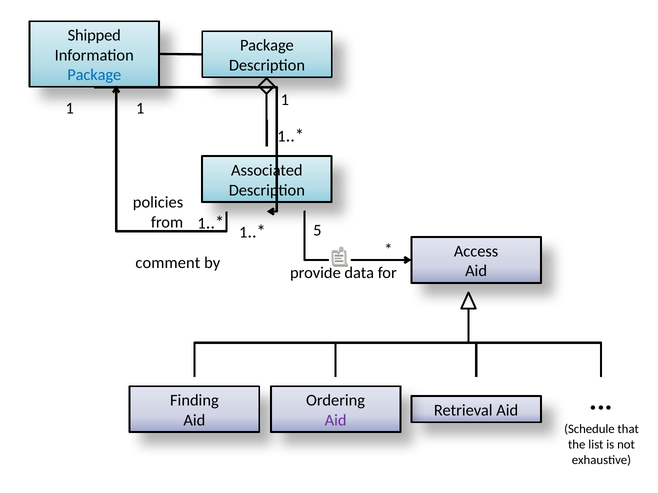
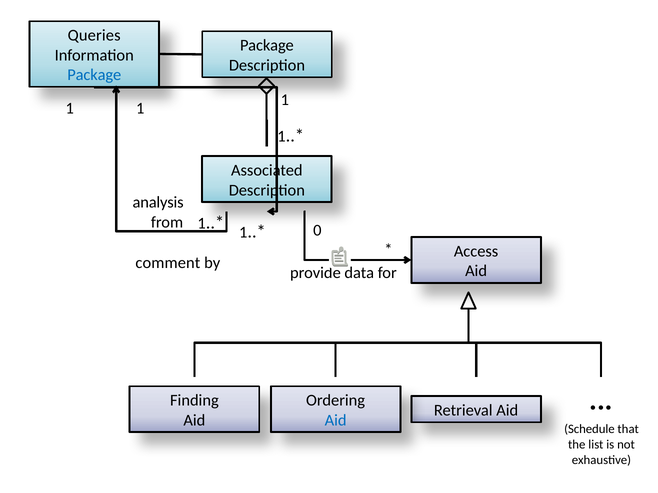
Shipped: Shipped -> Queries
policies: policies -> analysis
5: 5 -> 0
Aid at (336, 421) colour: purple -> blue
